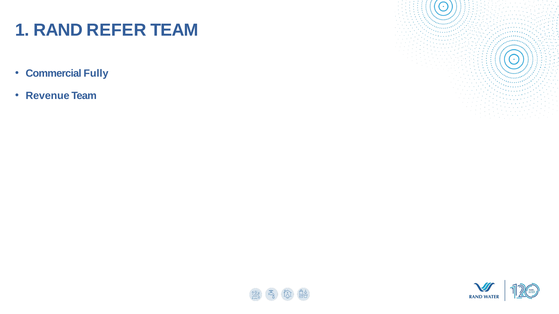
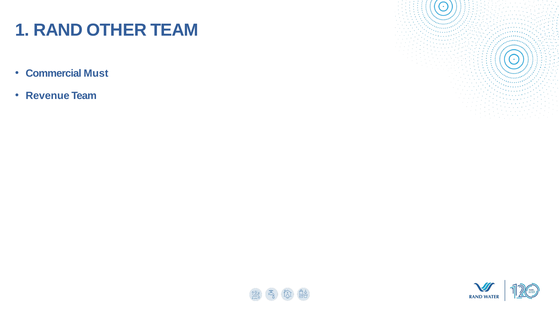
REFER: REFER -> OTHER
Fully: Fully -> Must
